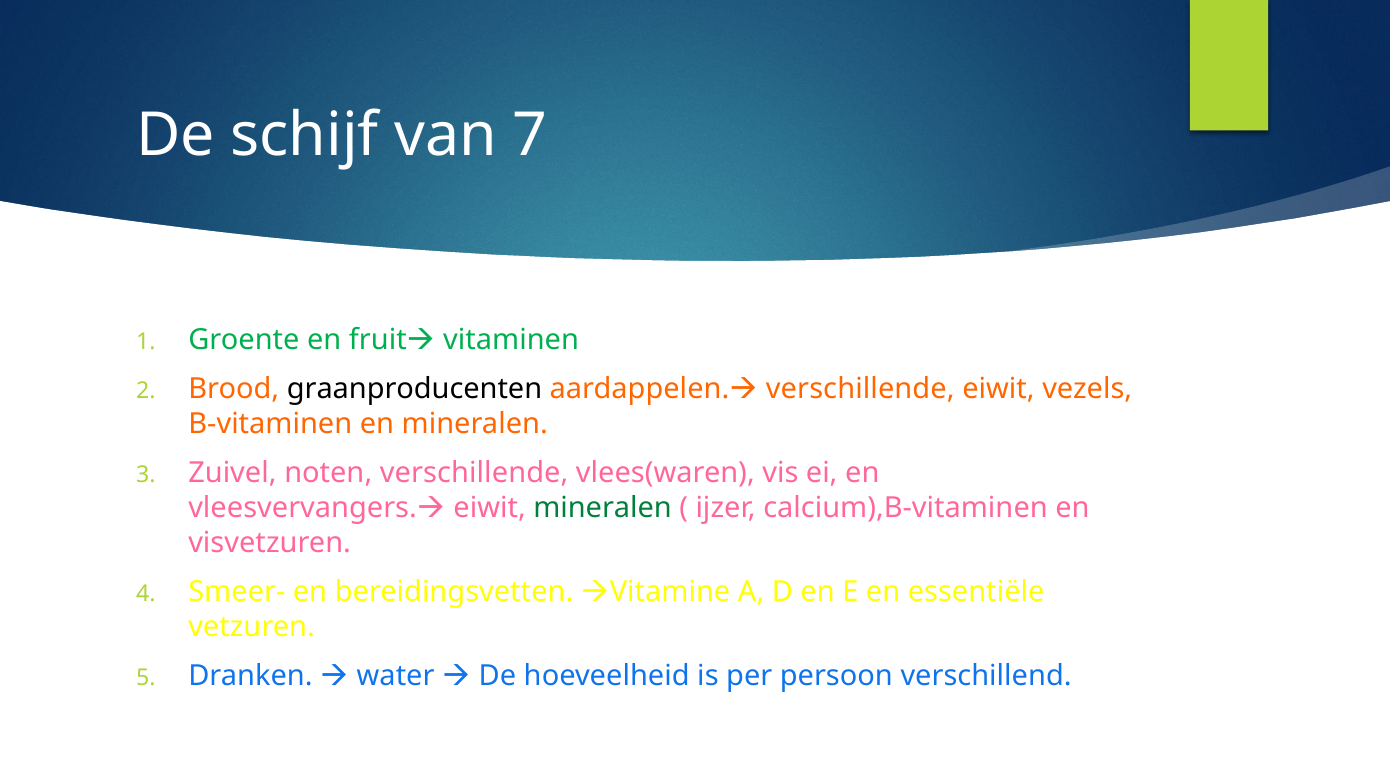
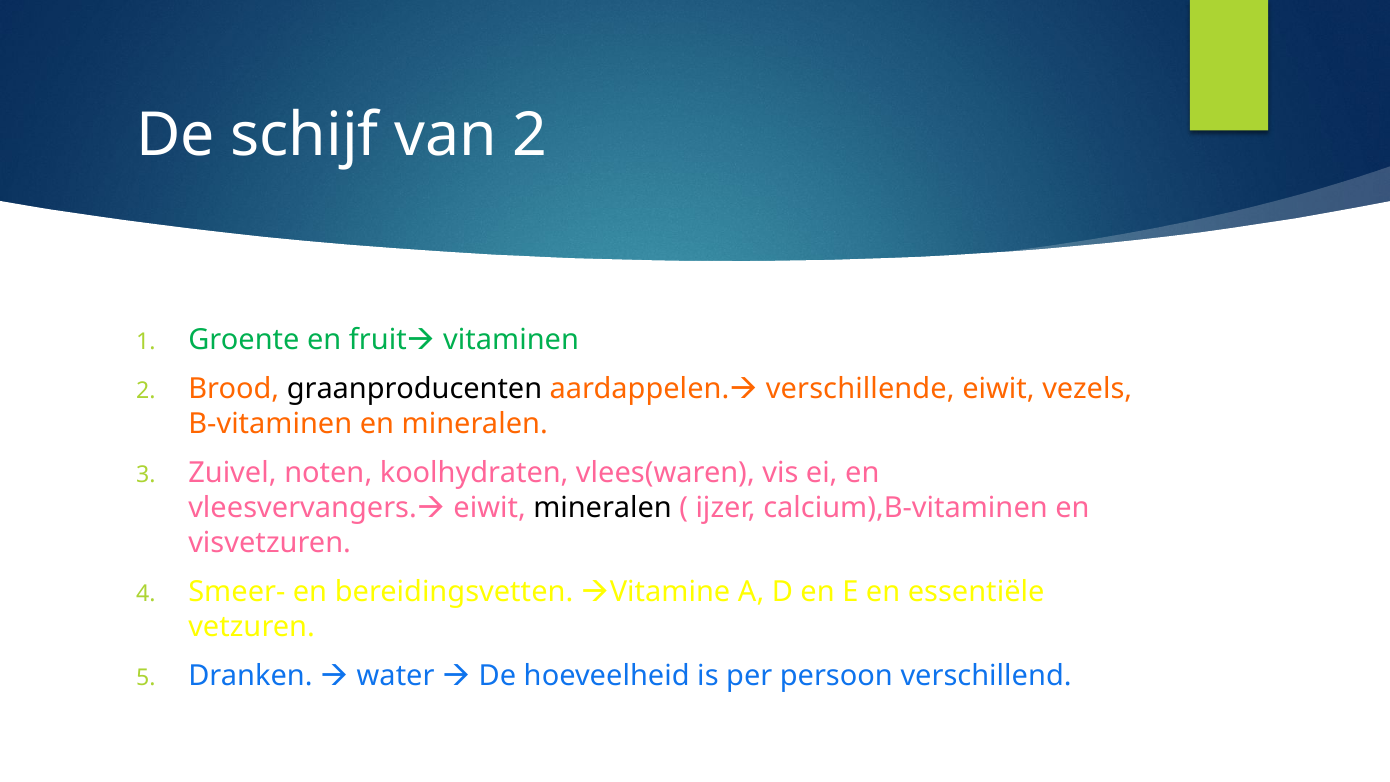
van 7: 7 -> 2
noten verschillende: verschillende -> koolhydraten
mineralen at (603, 508) colour: green -> black
